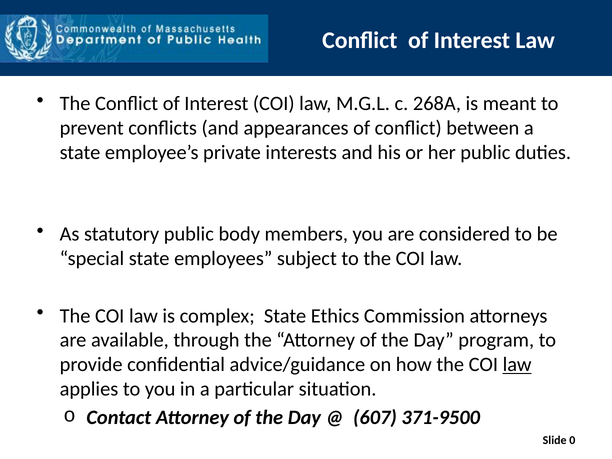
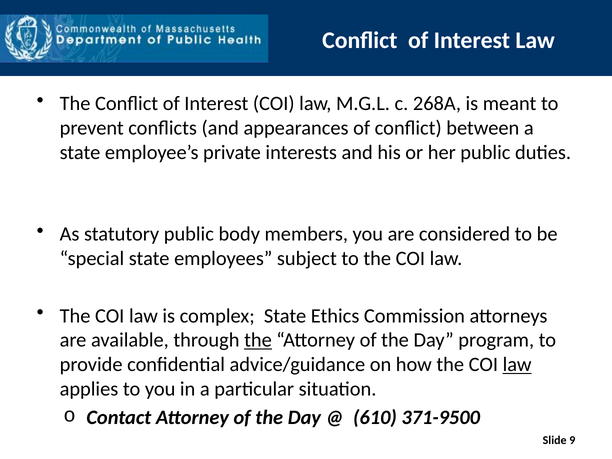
the at (258, 340) underline: none -> present
607: 607 -> 610
0: 0 -> 9
